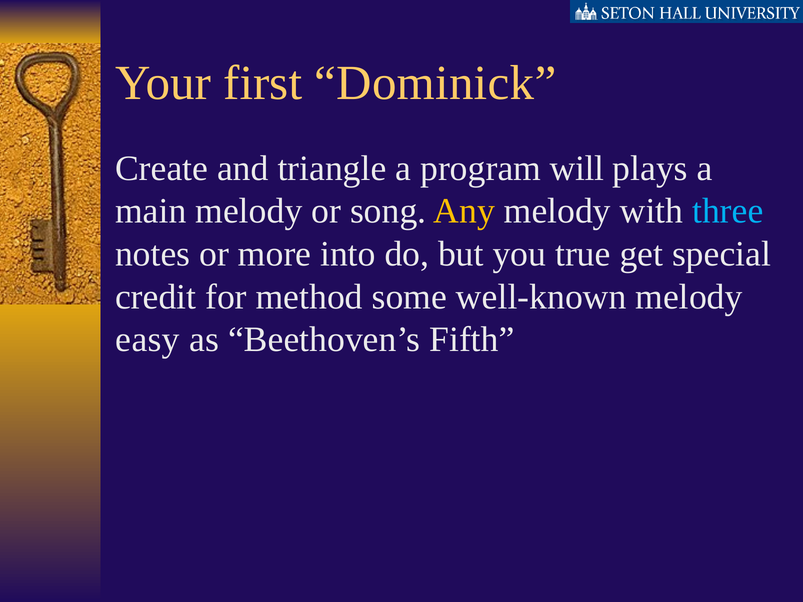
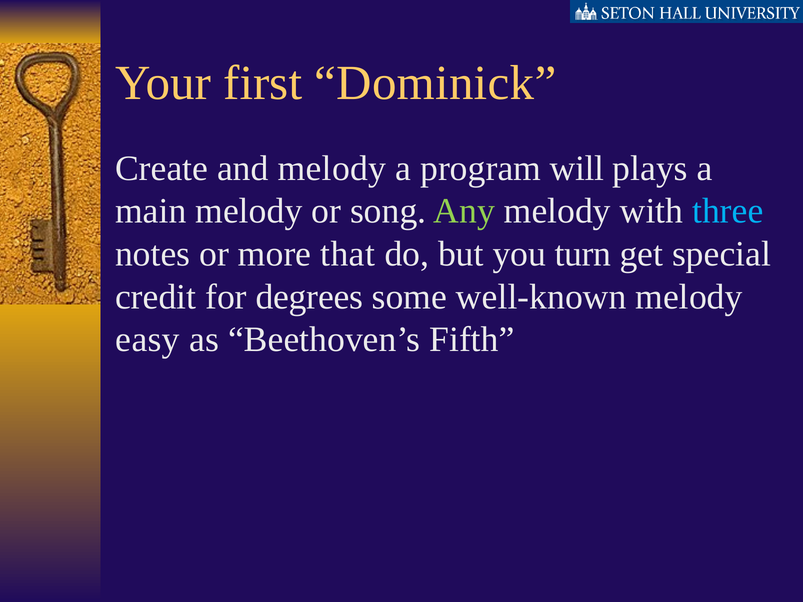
and triangle: triangle -> melody
Any colour: yellow -> light green
into: into -> that
true: true -> turn
method: method -> degrees
